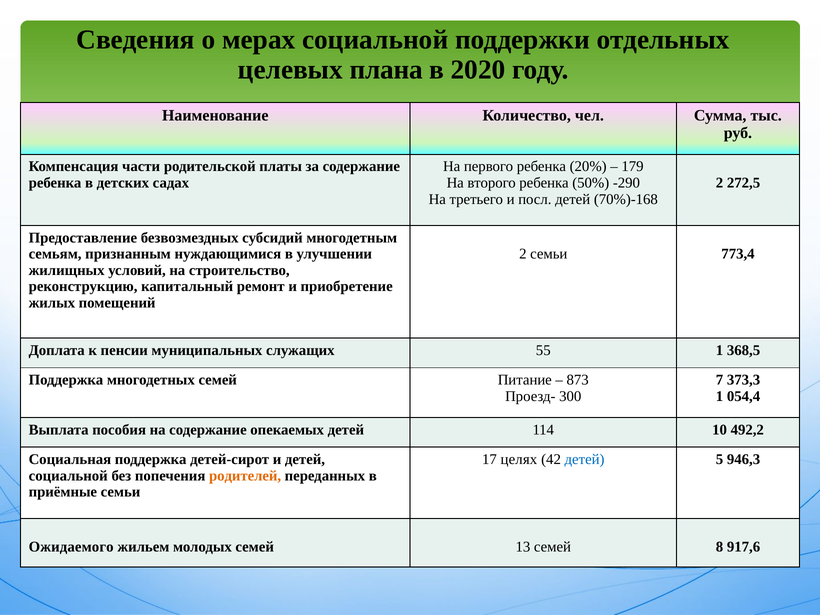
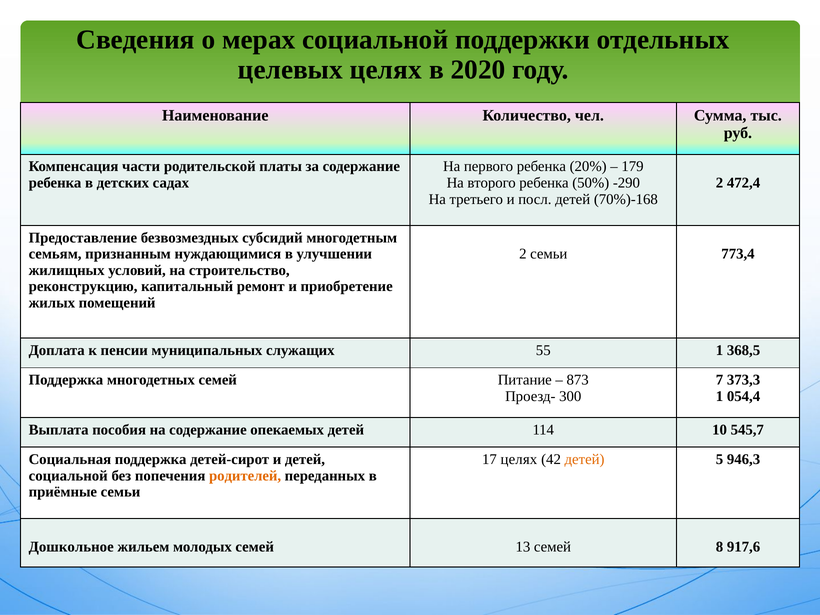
целевых плана: плана -> целях
272,5: 272,5 -> 472,4
492,2: 492,2 -> 545,7
детей at (585, 460) colour: blue -> orange
Ожидаемого: Ожидаемого -> Дошкольное
